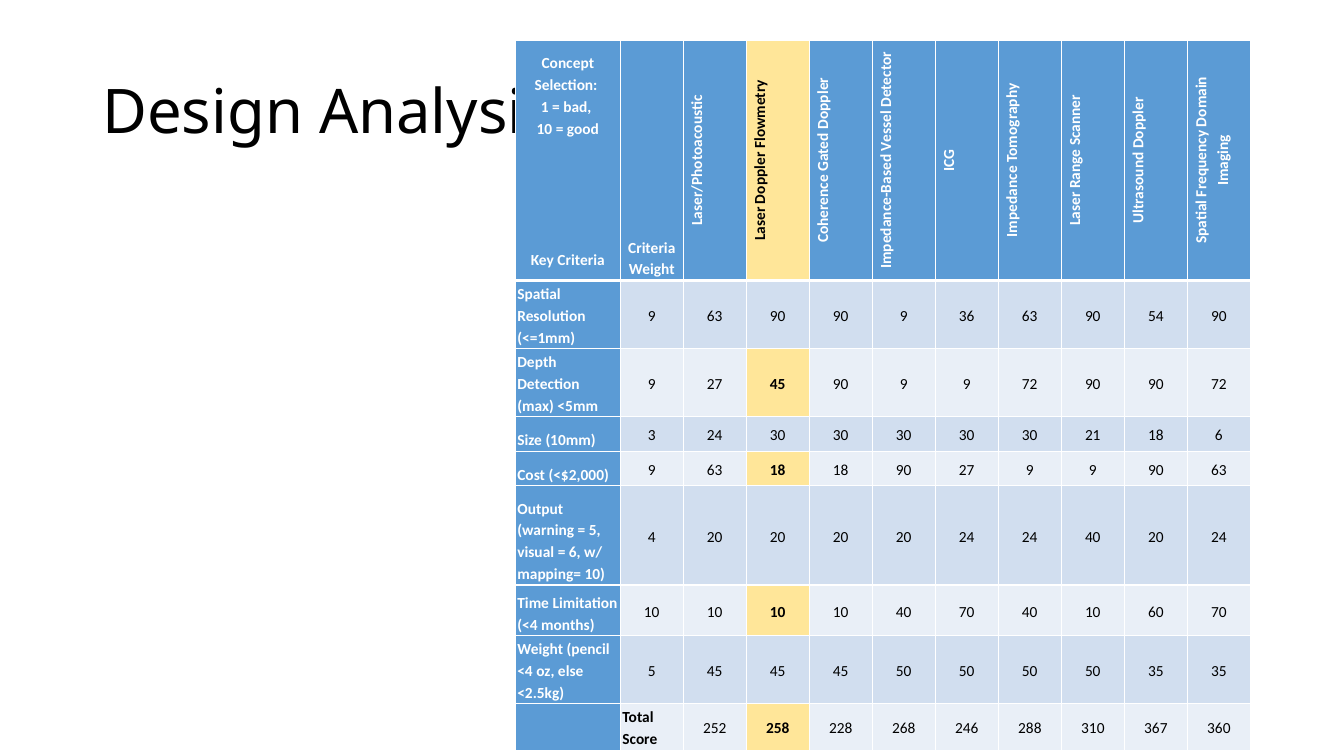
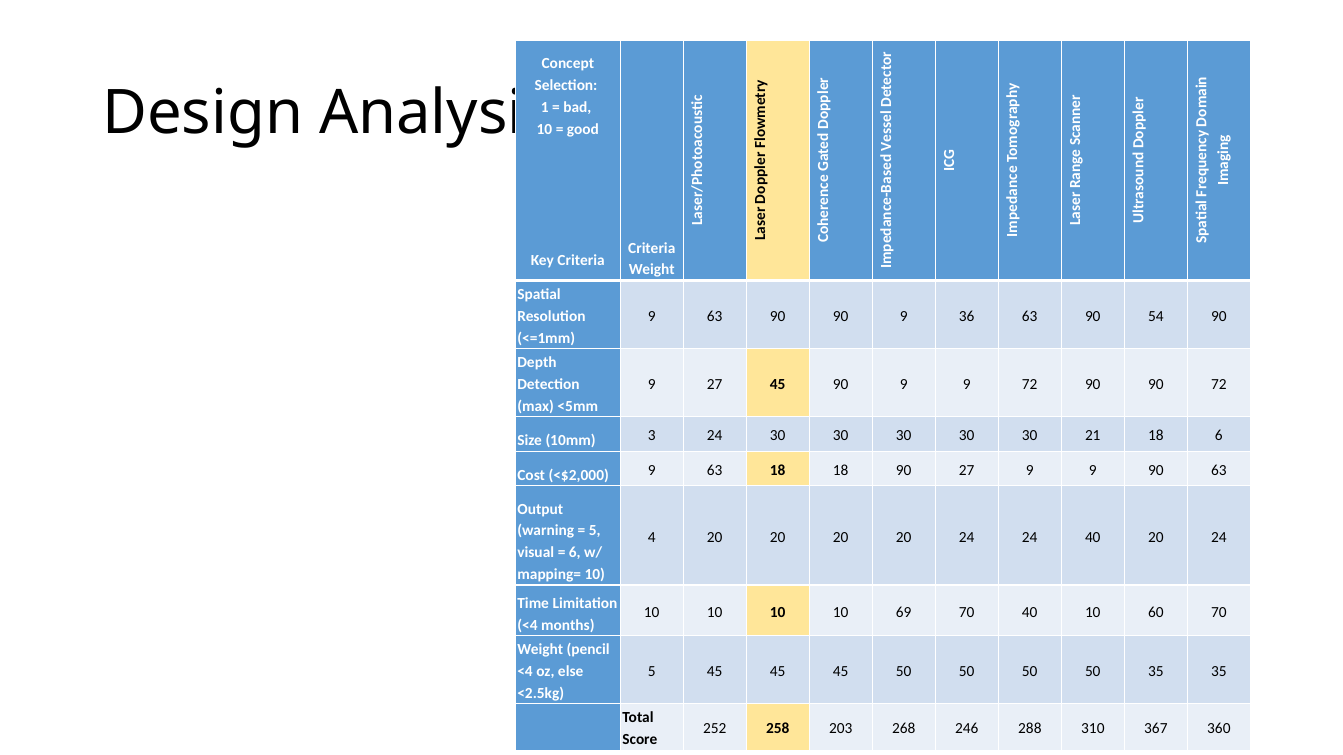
10 40: 40 -> 69
228: 228 -> 203
